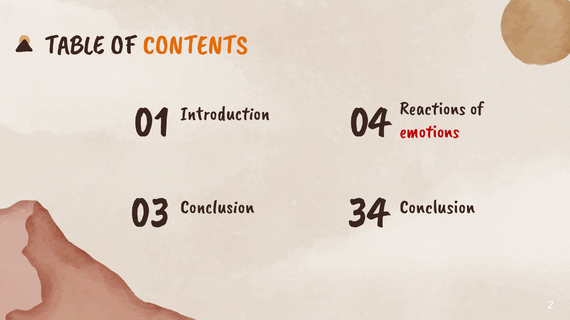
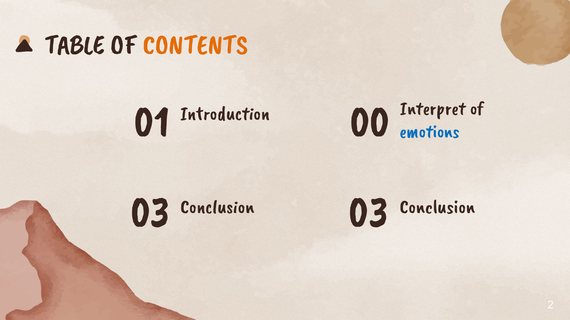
04: 04 -> 00
Reactions: Reactions -> Interpret
emotions colour: red -> blue
03 34: 34 -> 03
